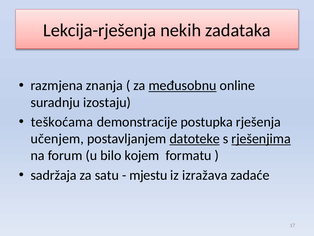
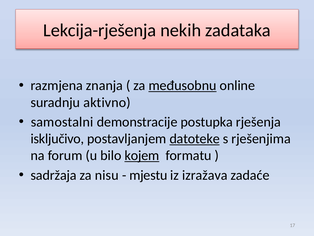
izostaju: izostaju -> aktivno
teškoćama: teškoćama -> samostalni
učenjem: učenjem -> isključivo
rješenjima underline: present -> none
kojem underline: none -> present
satu: satu -> nisu
